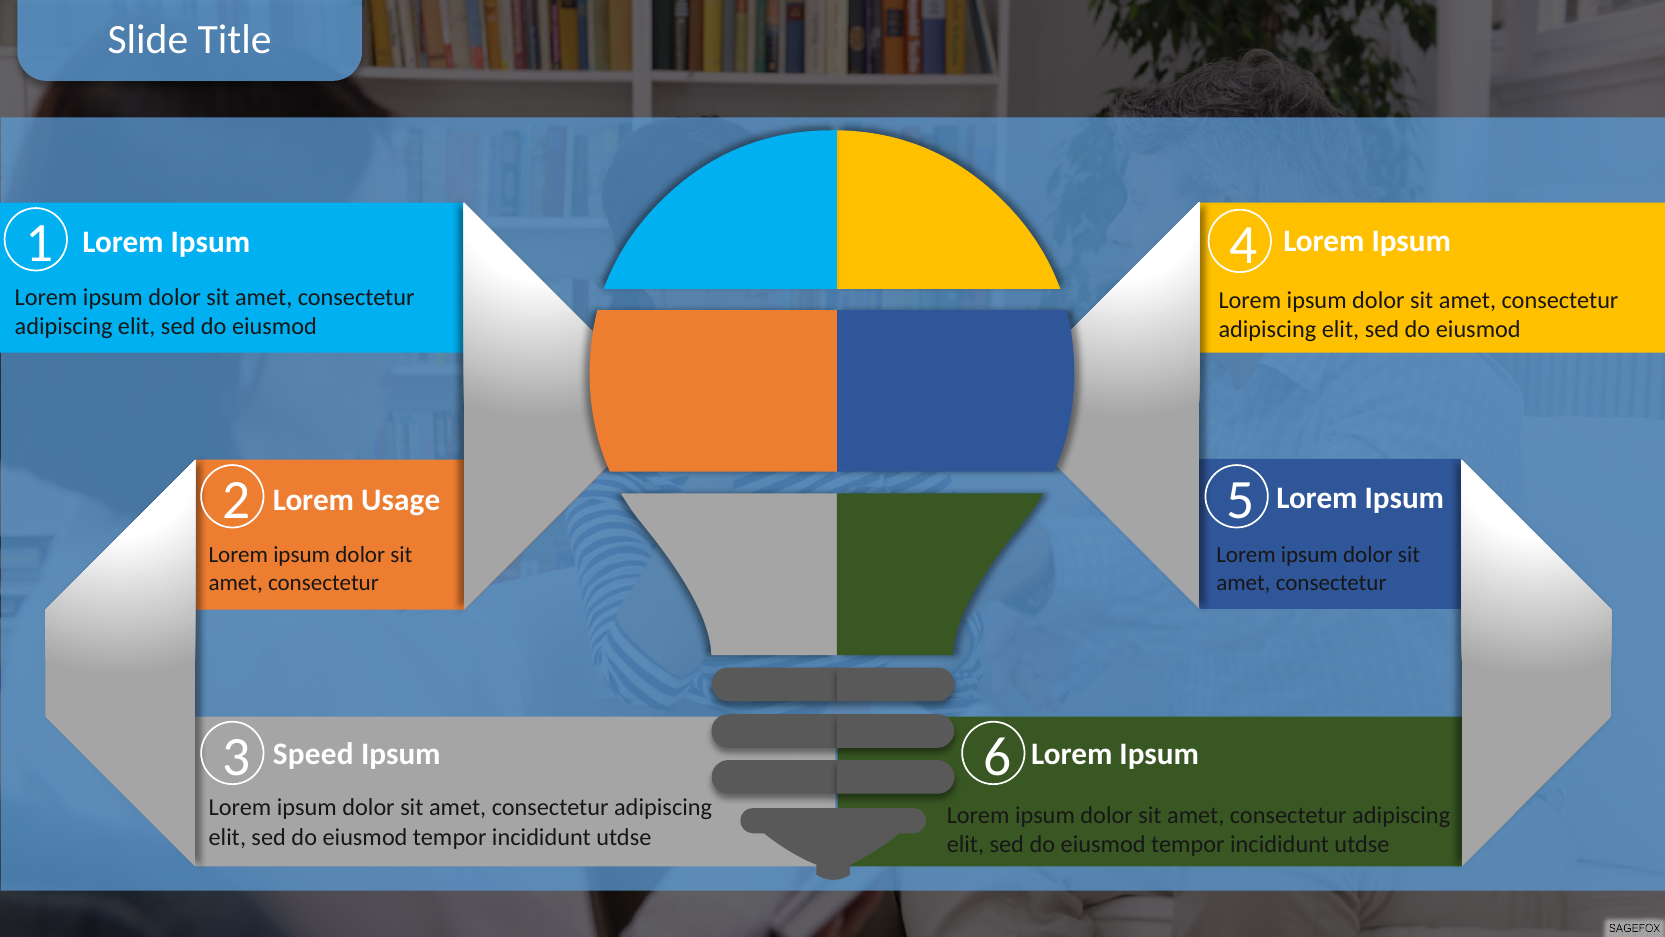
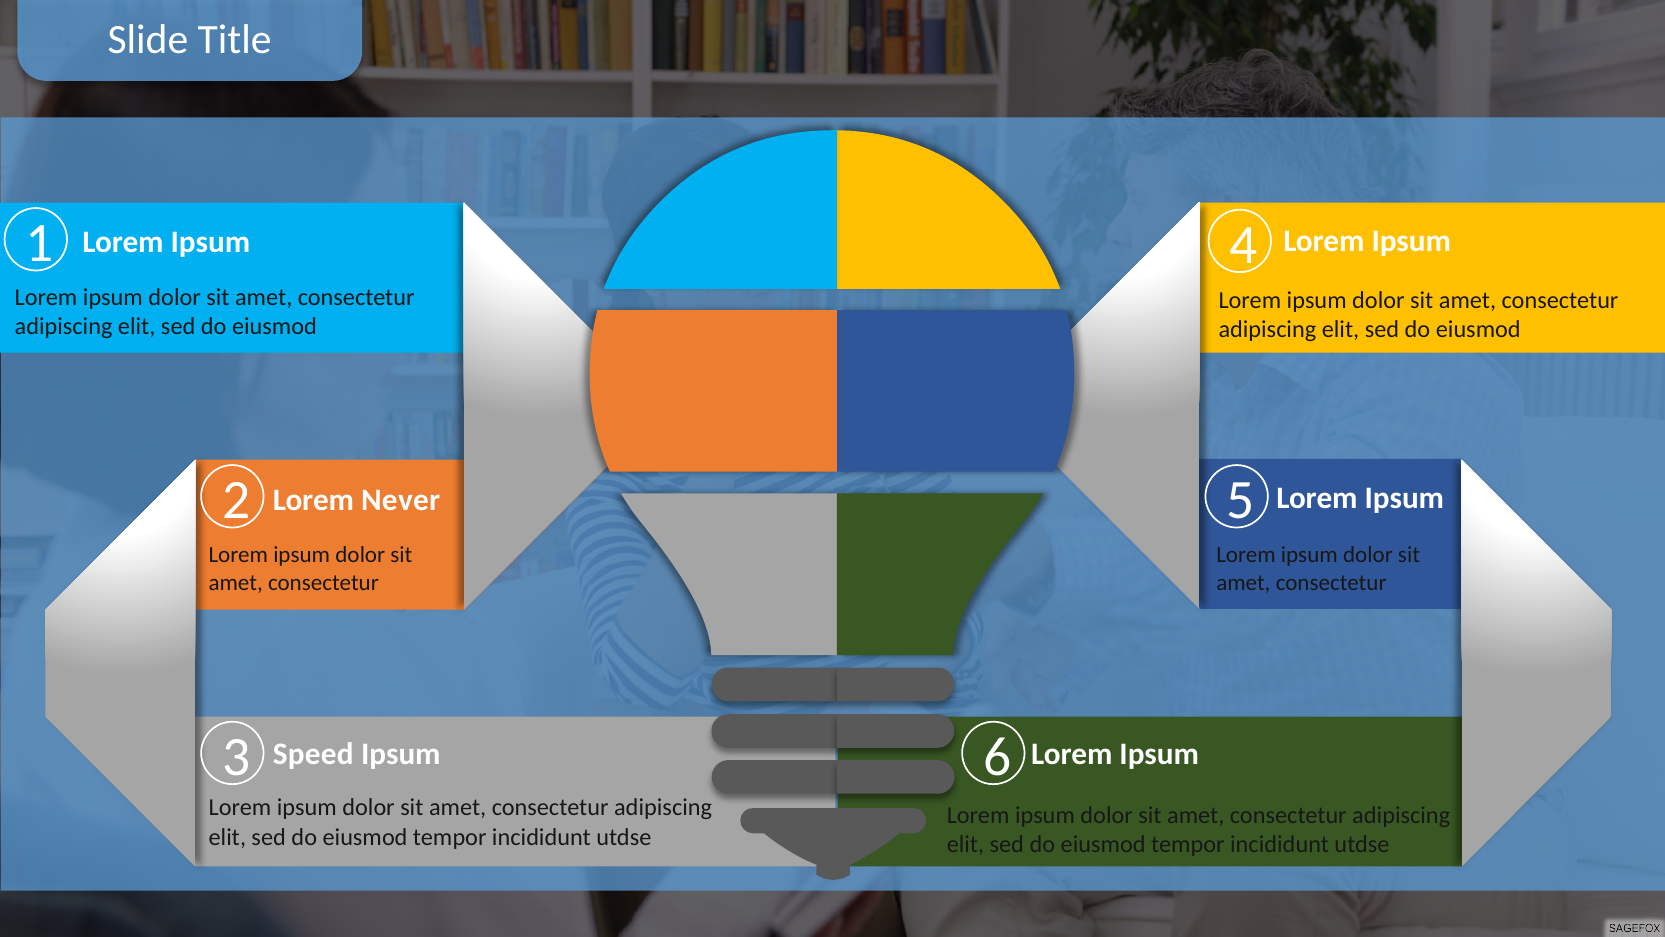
Usage: Usage -> Never
